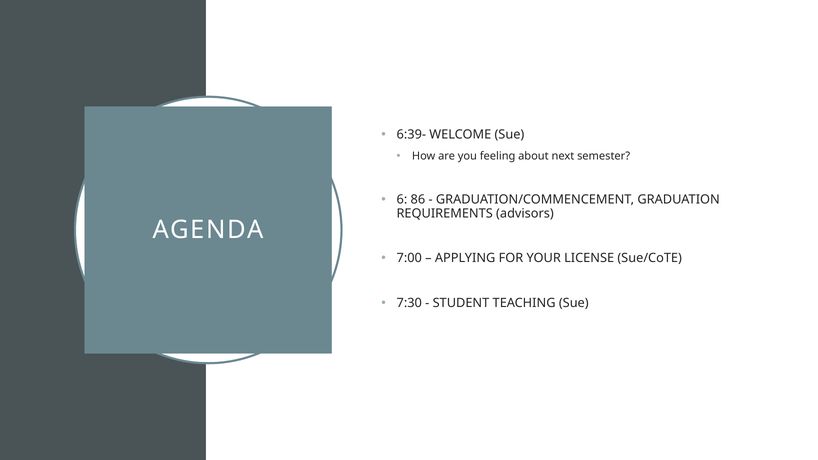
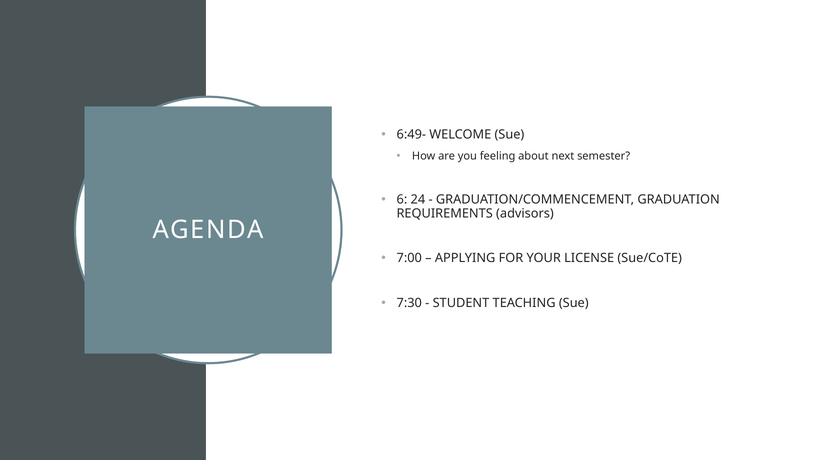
6:39-: 6:39- -> 6:49-
86: 86 -> 24
